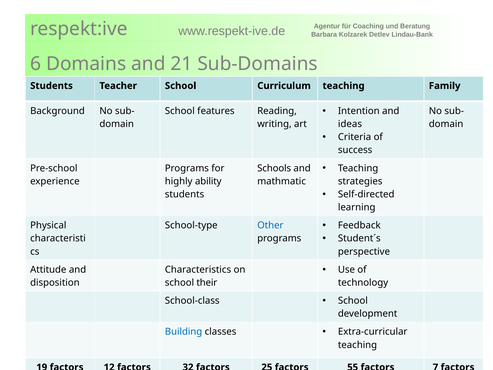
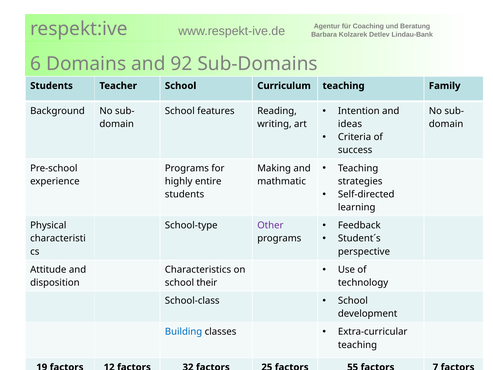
21: 21 -> 92
Schools: Schools -> Making
ability: ability -> entire
Other colour: blue -> purple
